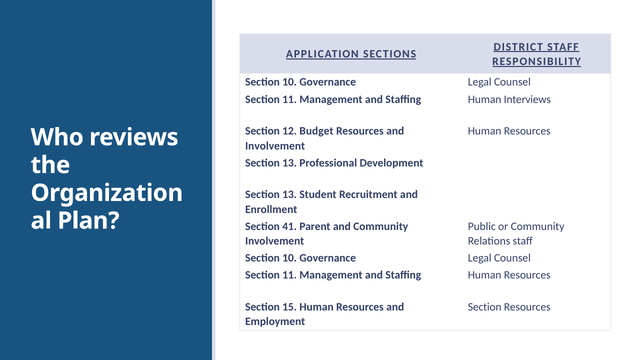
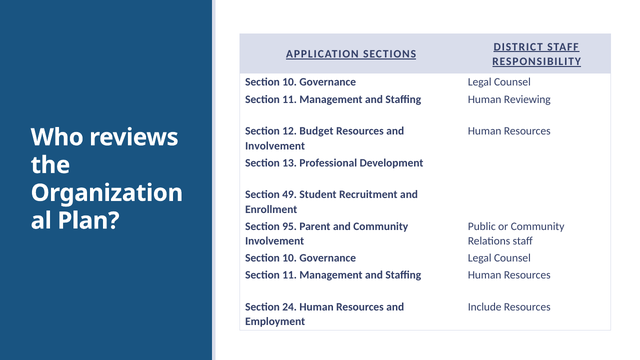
Interviews: Interviews -> Reviewing
13 at (290, 195): 13 -> 49
41: 41 -> 95
15: 15 -> 24
Section at (485, 307): Section -> Include
